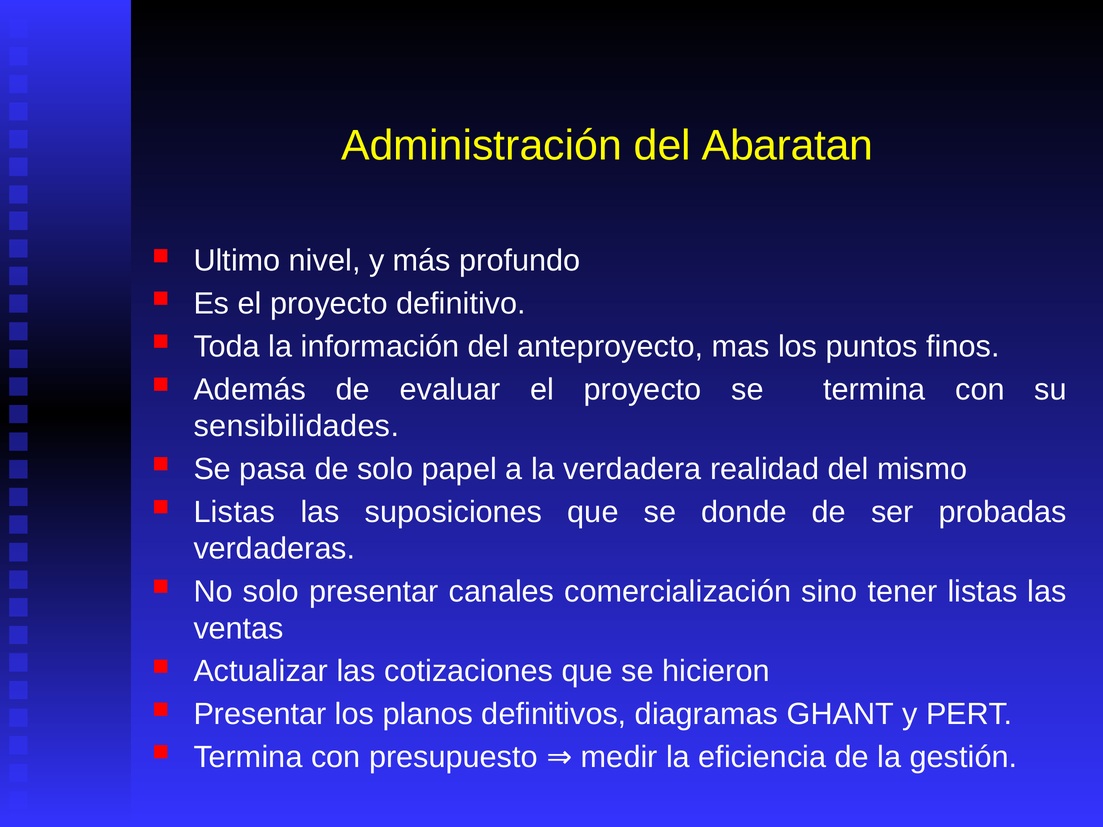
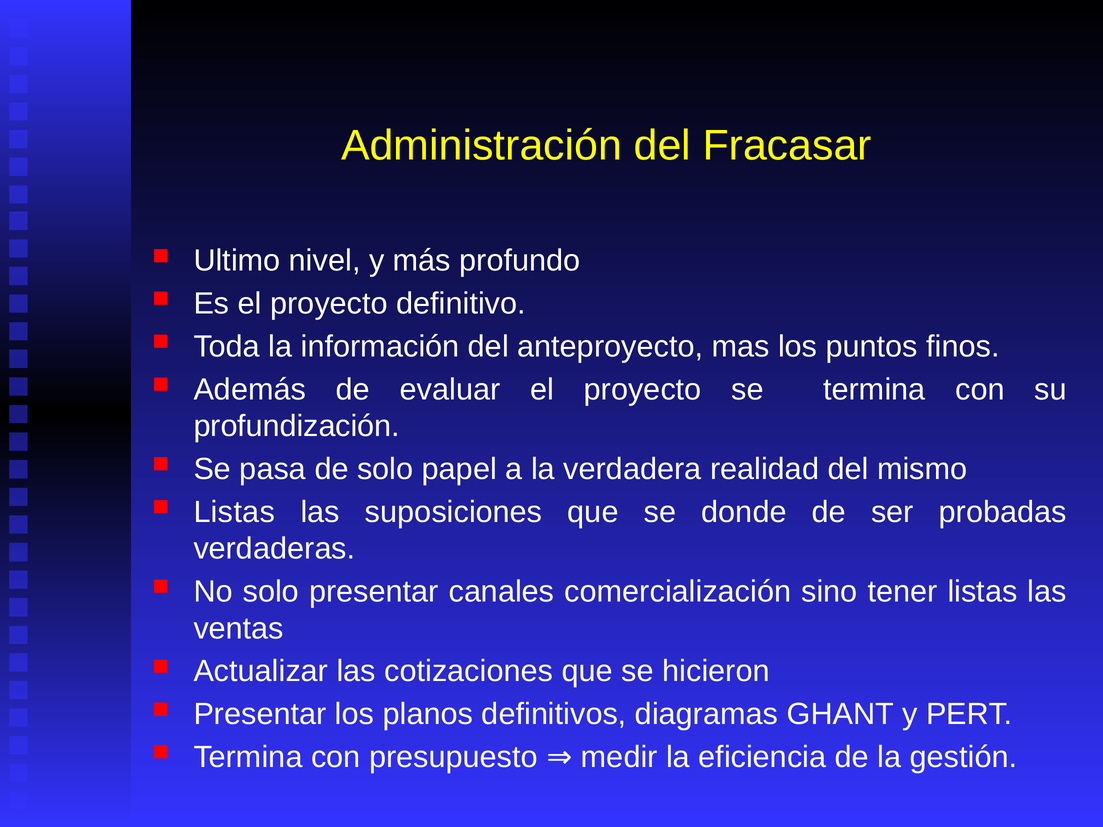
Abaratan: Abaratan -> Fracasar
sensibilidades: sensibilidades -> profundización
